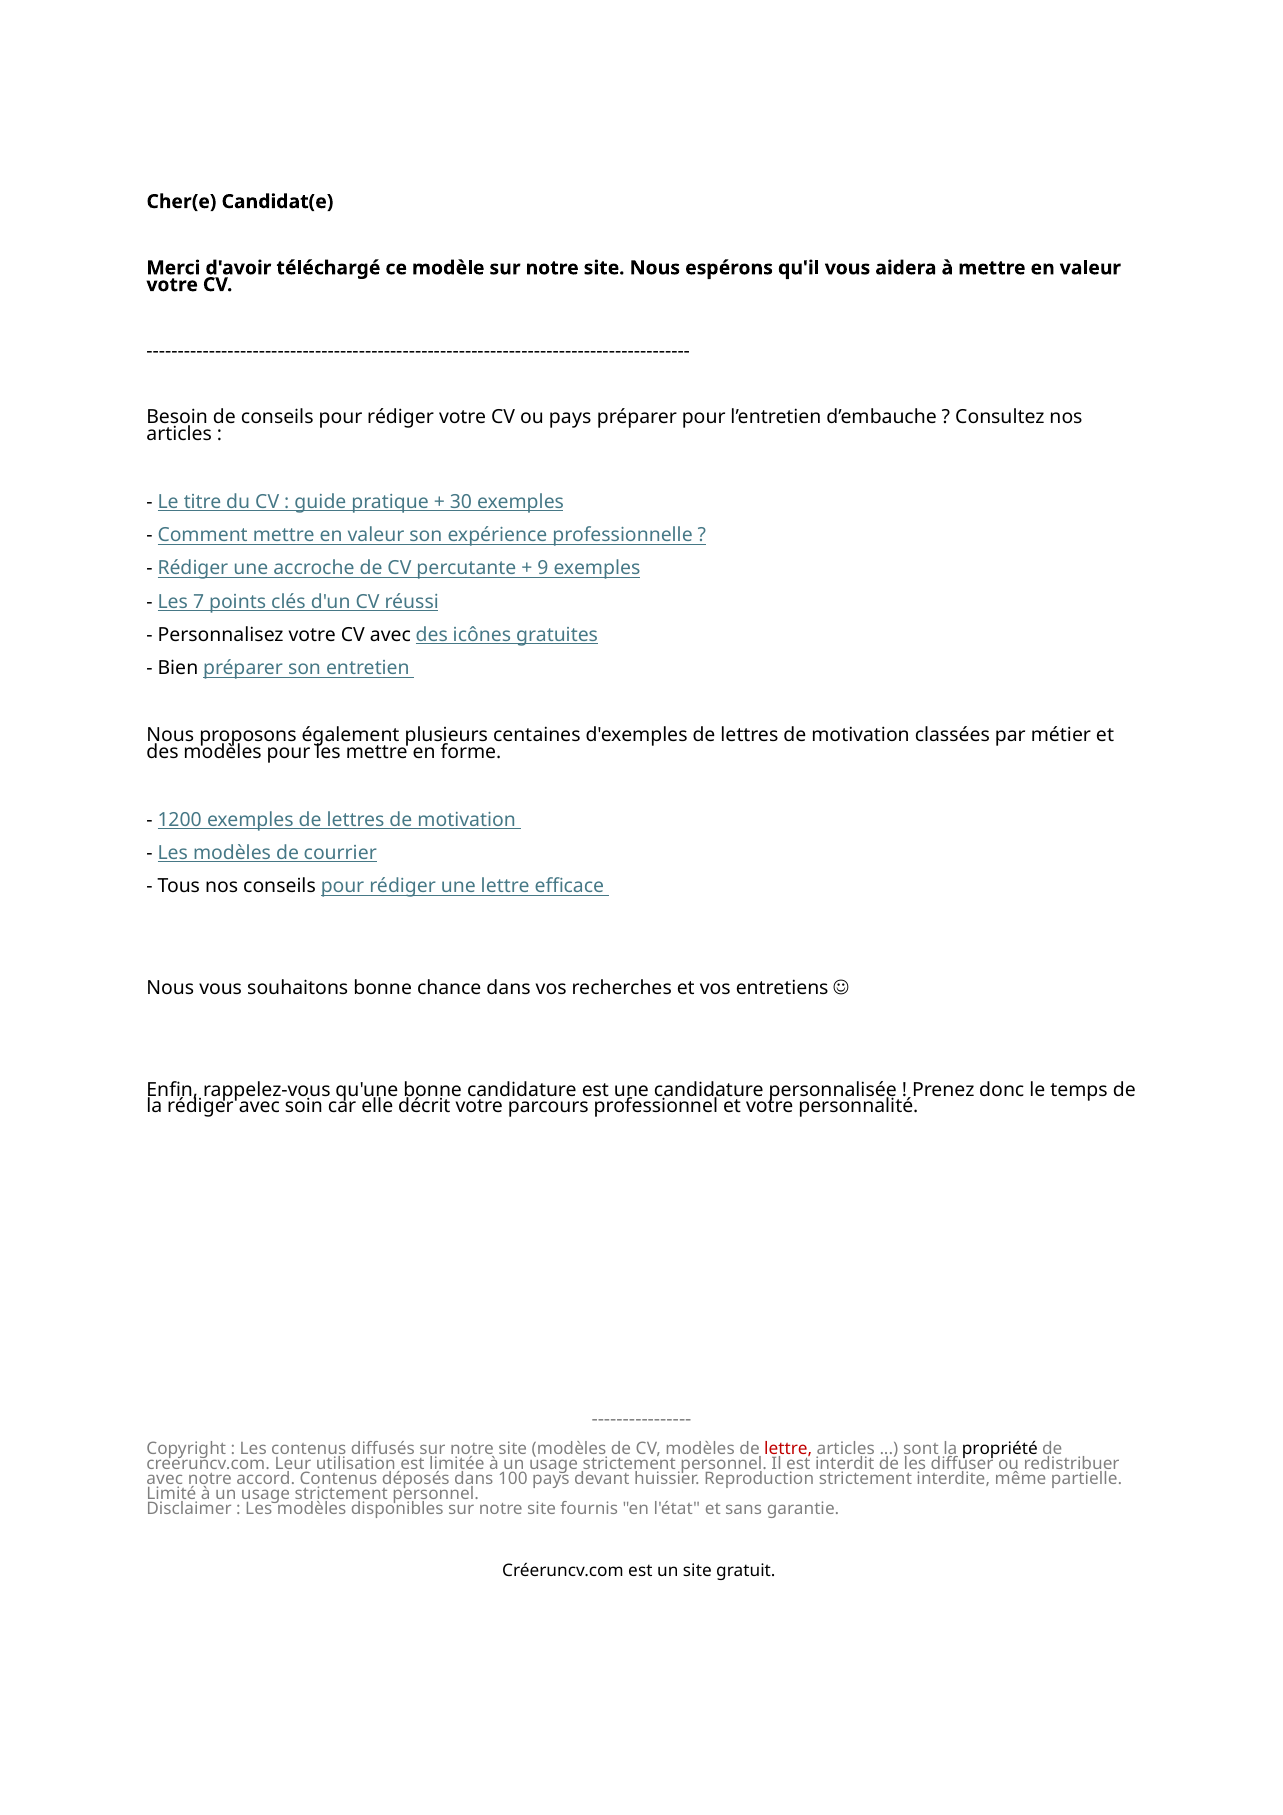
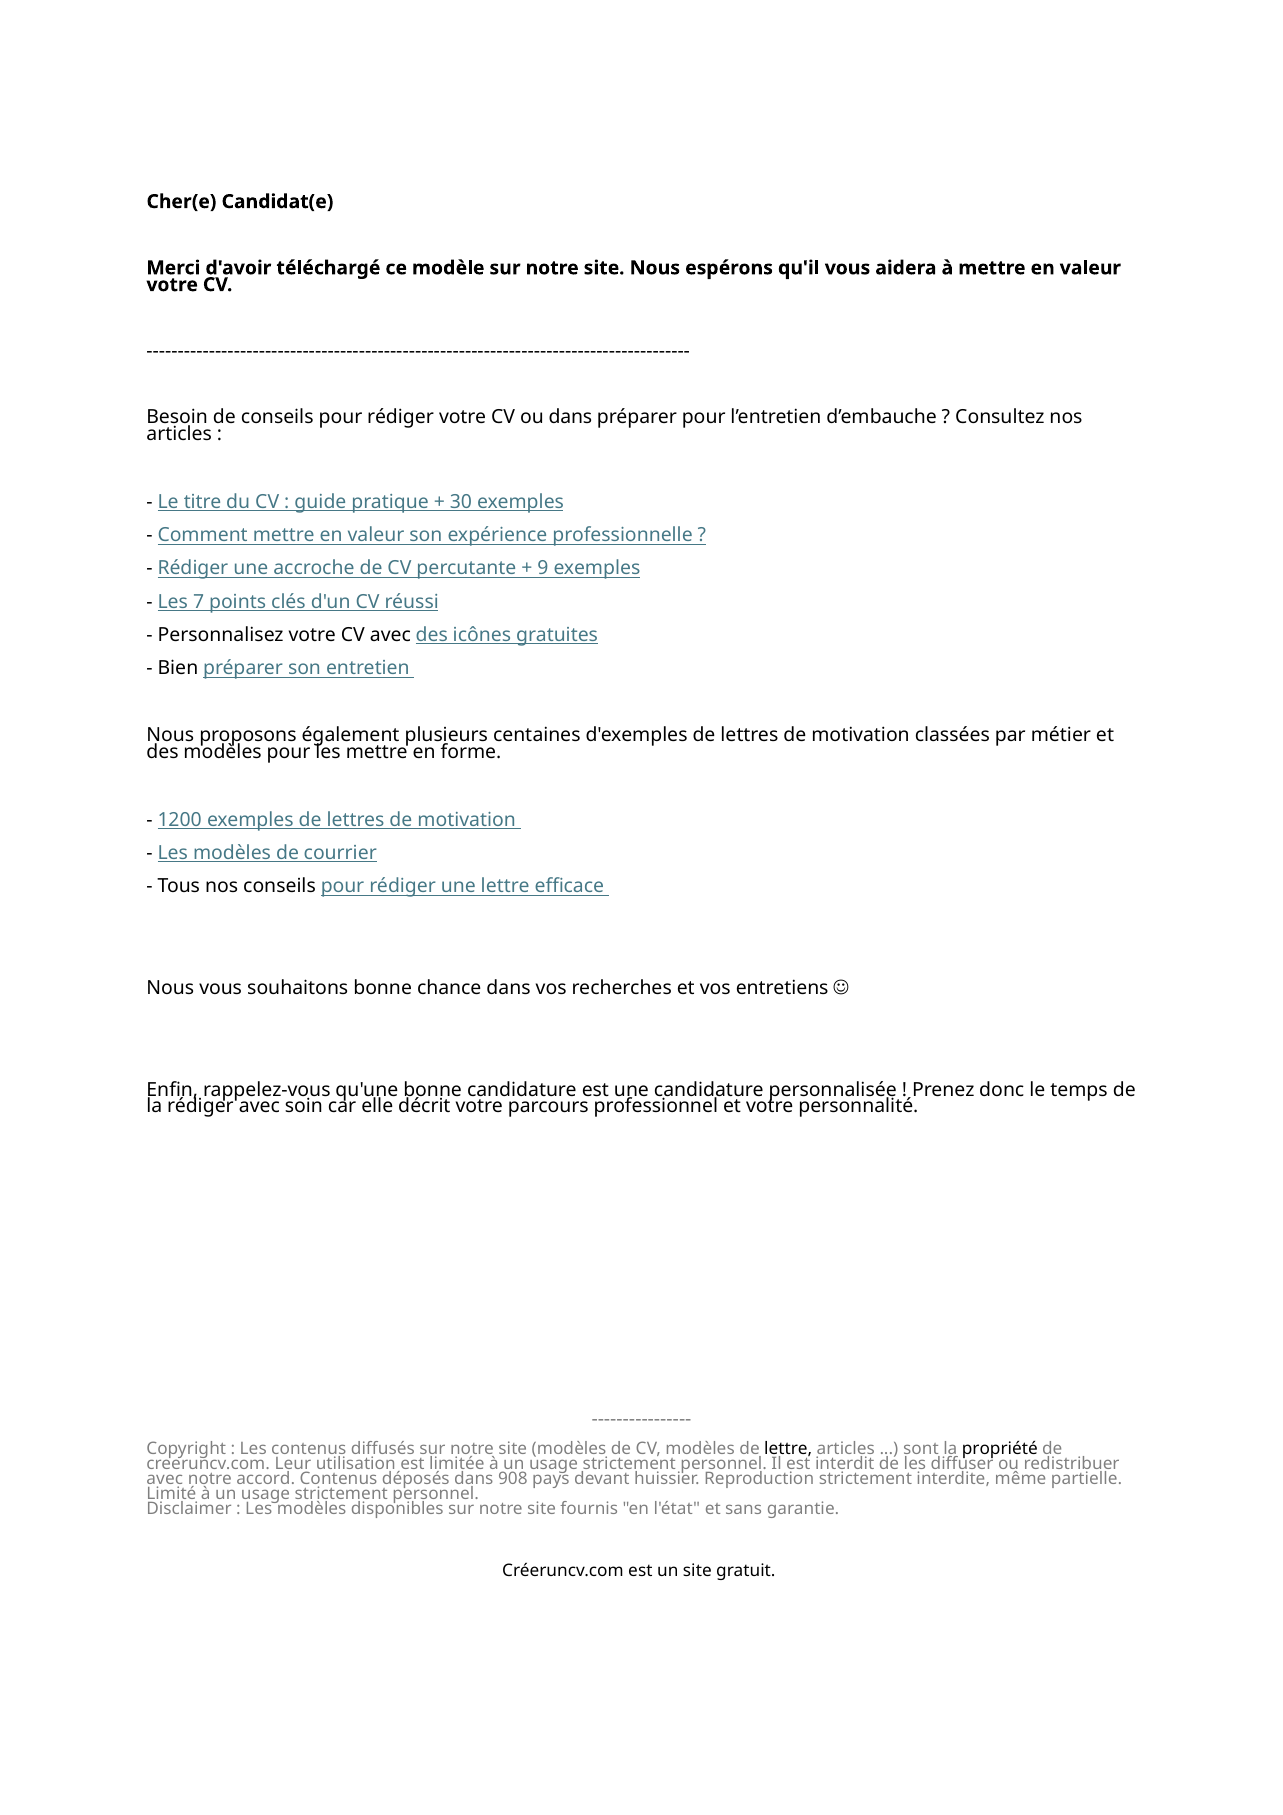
ou pays: pays -> dans
lettre at (788, 1449) colour: red -> black
100: 100 -> 908
